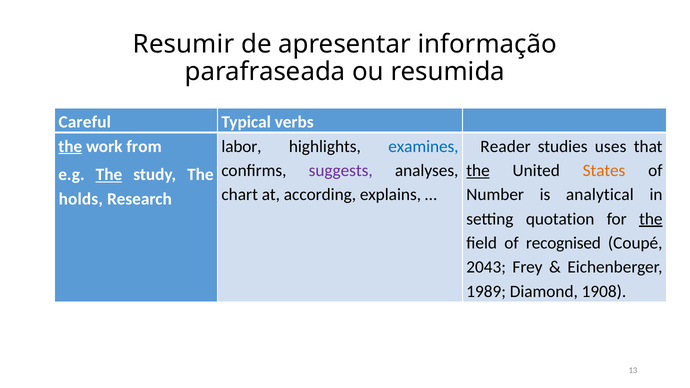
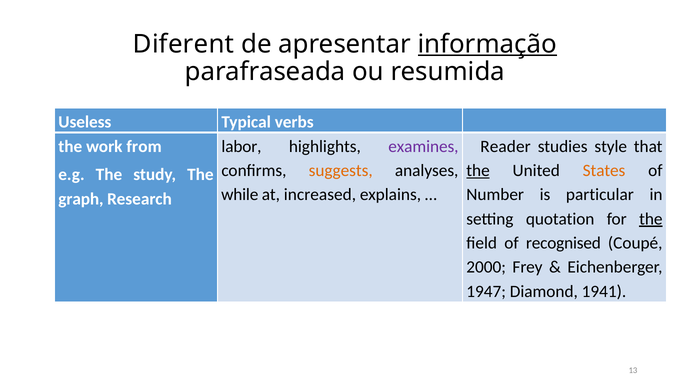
Resumir: Resumir -> Diferent
informação underline: none -> present
Careful: Careful -> Useless
the at (70, 146) underline: present -> none
examines colour: blue -> purple
uses: uses -> style
suggests colour: purple -> orange
The at (109, 175) underline: present -> none
chart: chart -> while
according: according -> increased
analytical: analytical -> particular
holds: holds -> graph
2043: 2043 -> 2000
1989: 1989 -> 1947
1908: 1908 -> 1941
